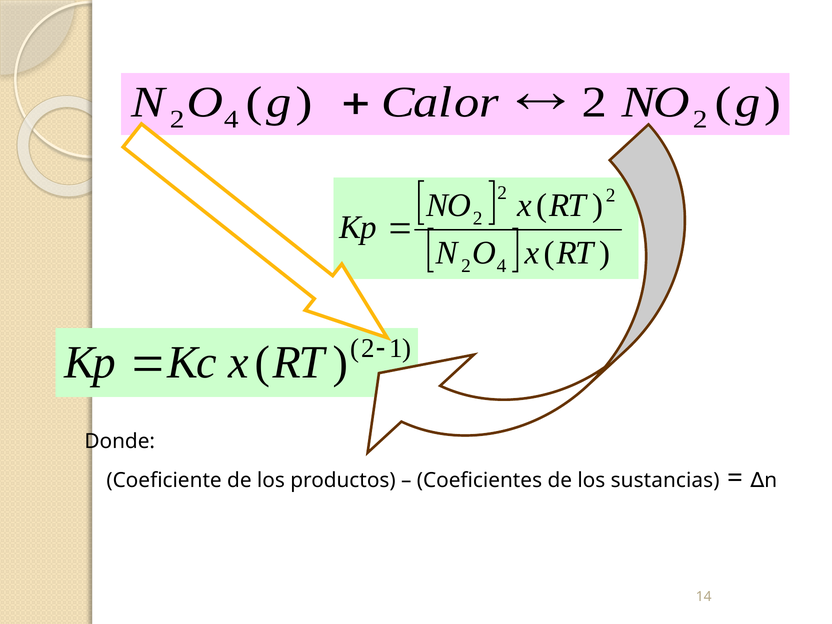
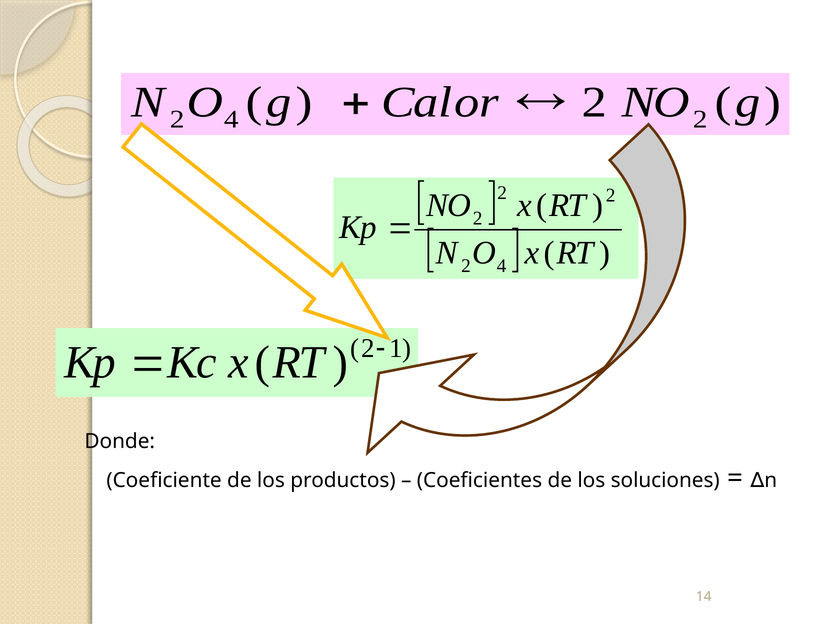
sustancias: sustancias -> soluciones
